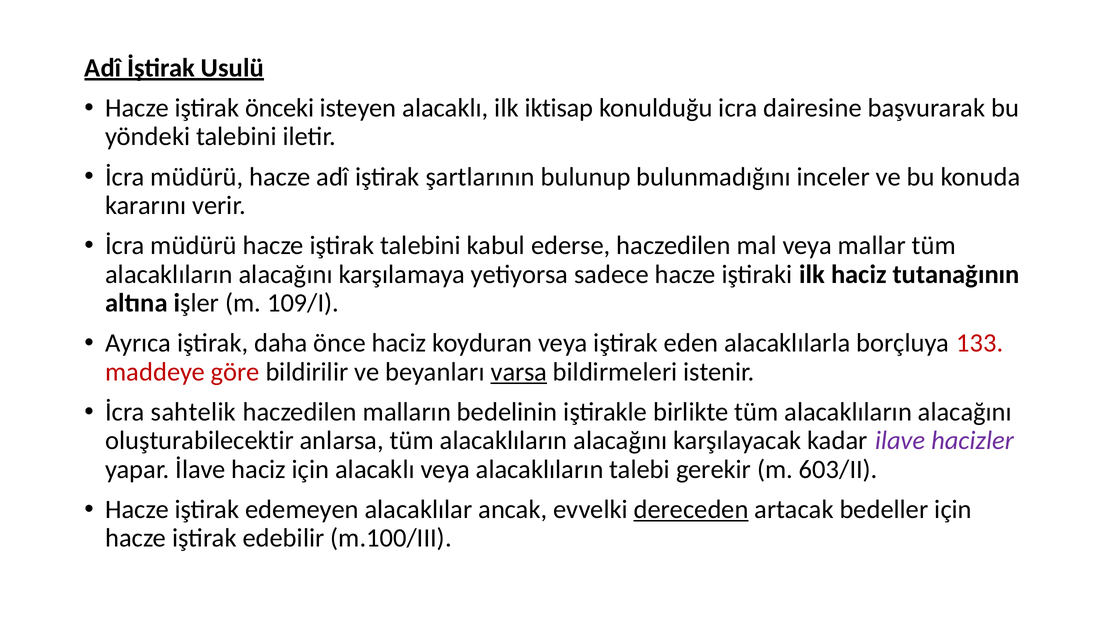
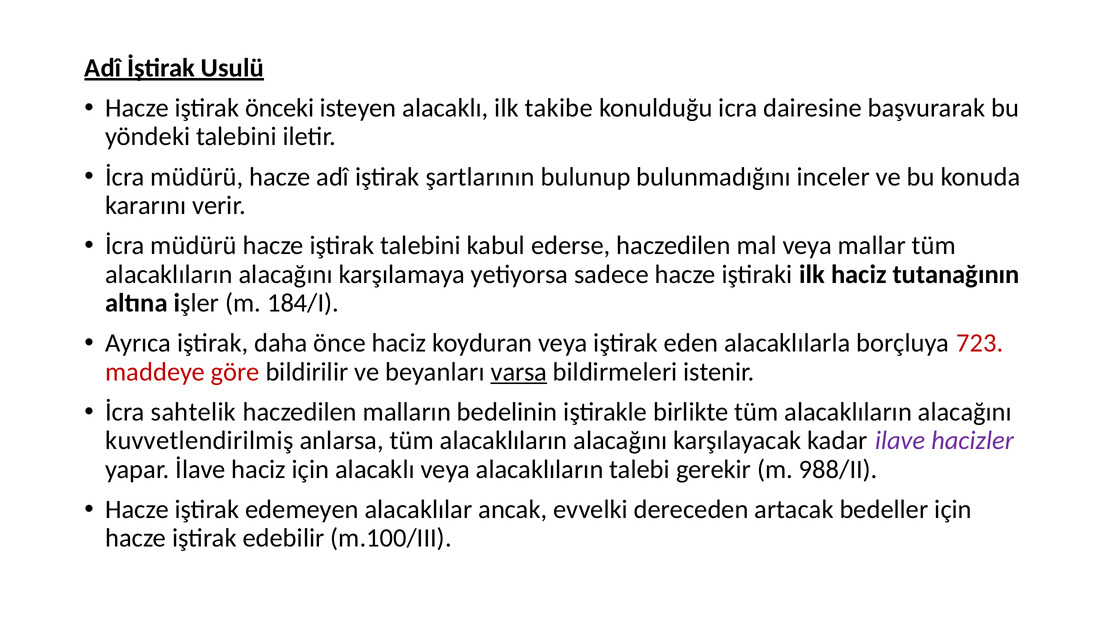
iktisap: iktisap -> takibe
109/I: 109/I -> 184/I
133: 133 -> 723
oluşturabilecektir: oluşturabilecektir -> kuvvetlendirilmiş
603/II: 603/II -> 988/II
dereceden underline: present -> none
